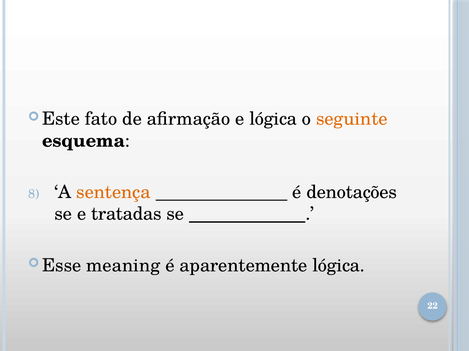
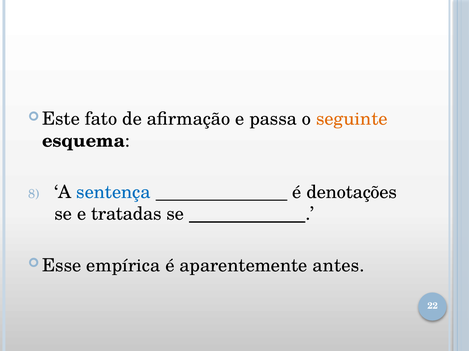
e lógica: lógica -> passa
sentença colour: orange -> blue
meaning: meaning -> empírica
aparentemente lógica: lógica -> antes
